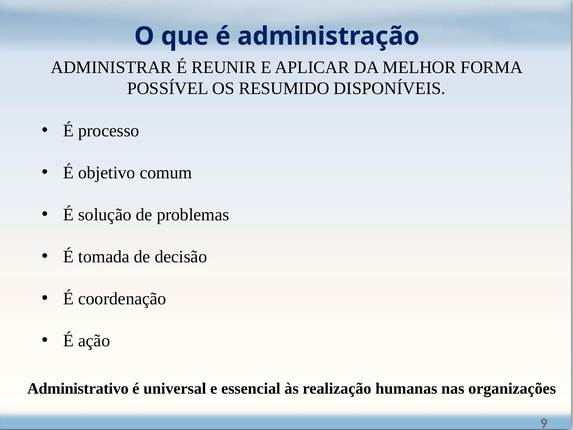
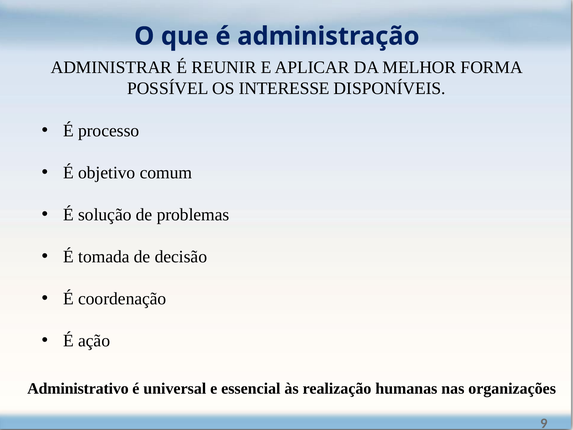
RESUMIDO: RESUMIDO -> INTERESSE
